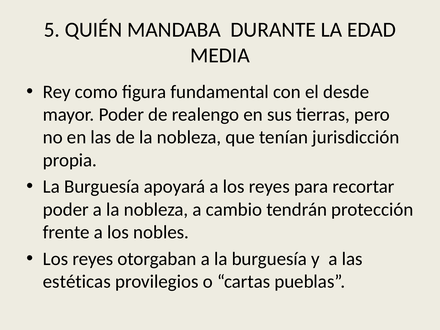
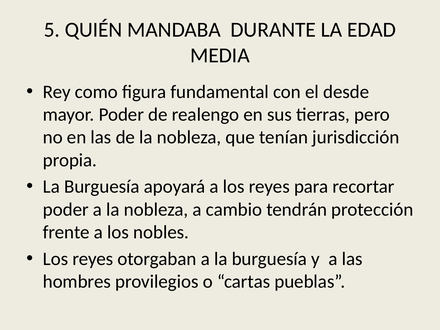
estéticas: estéticas -> hombres
